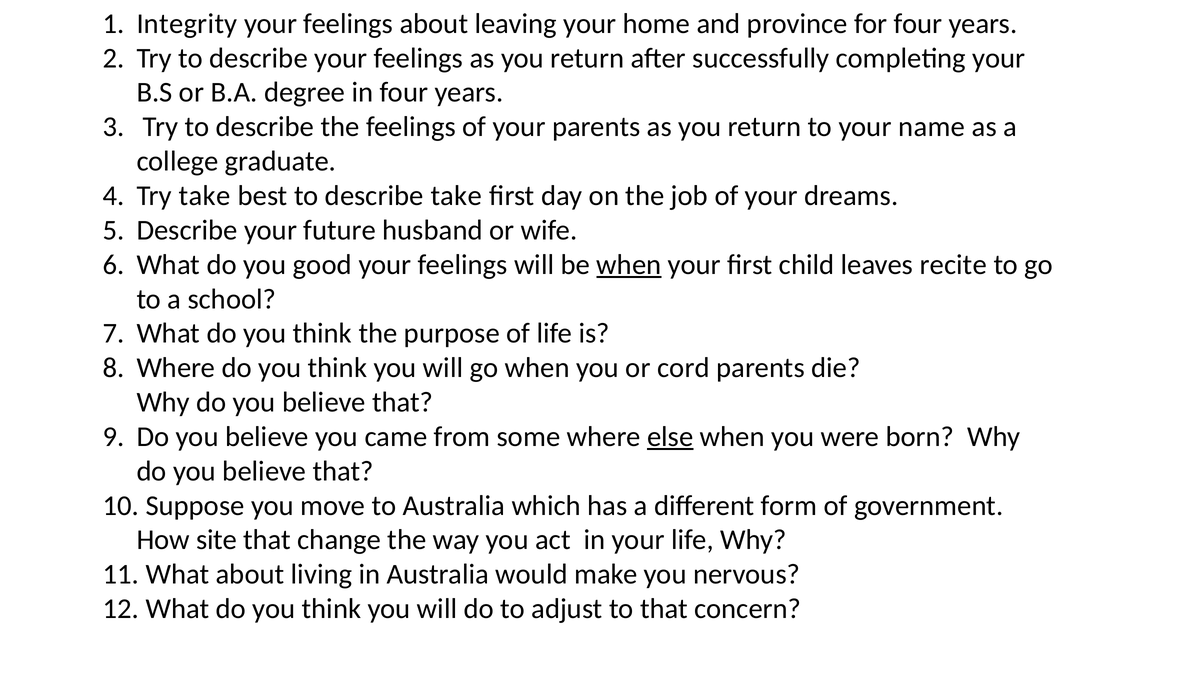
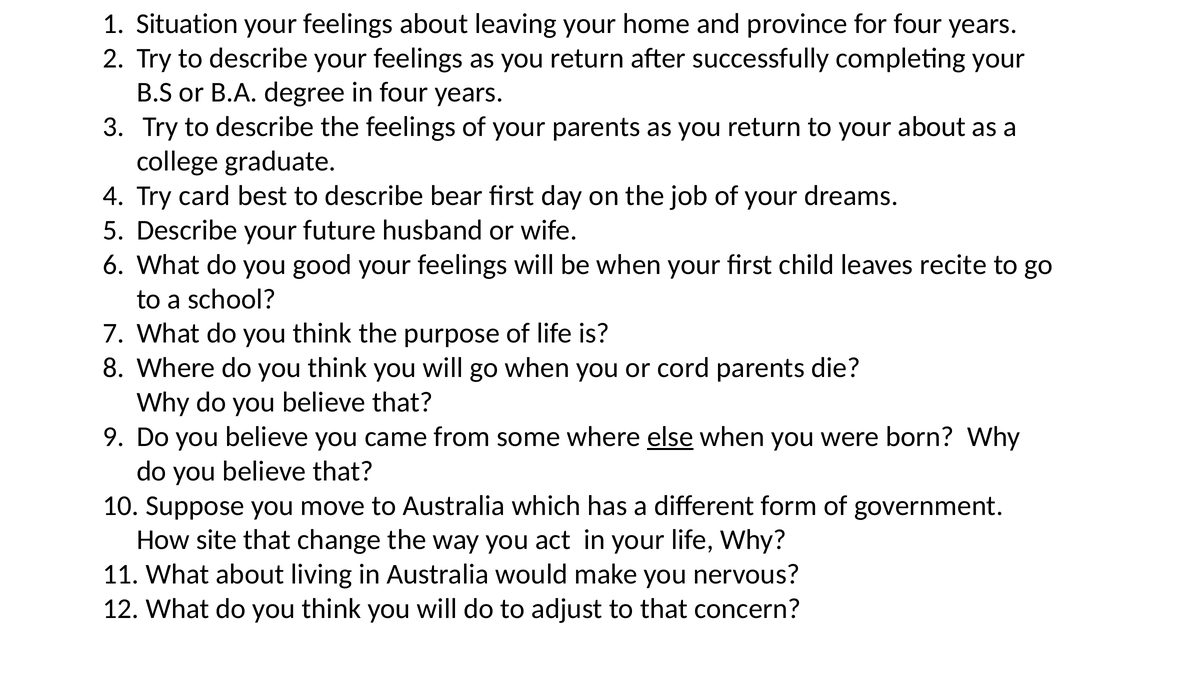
Integrity: Integrity -> Situation
your name: name -> about
Try take: take -> card
describe take: take -> bear
when at (629, 265) underline: present -> none
